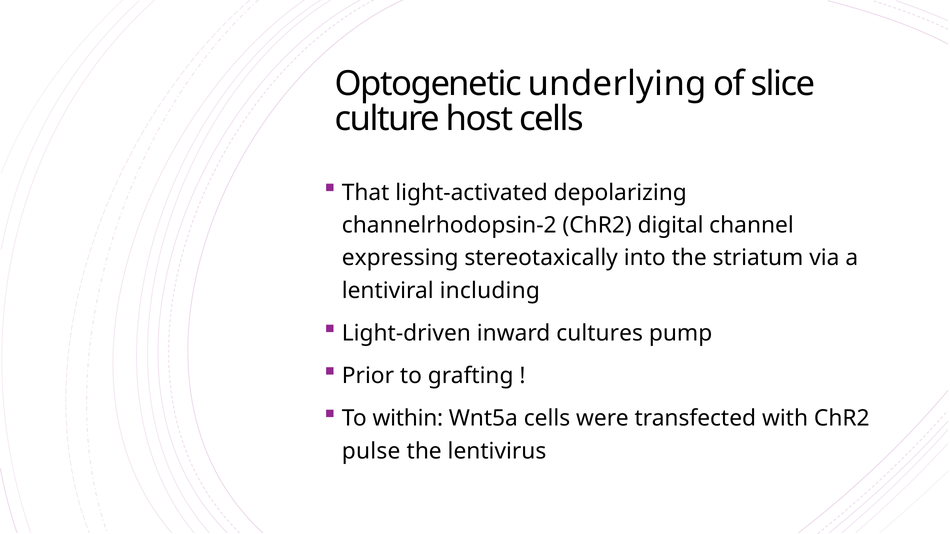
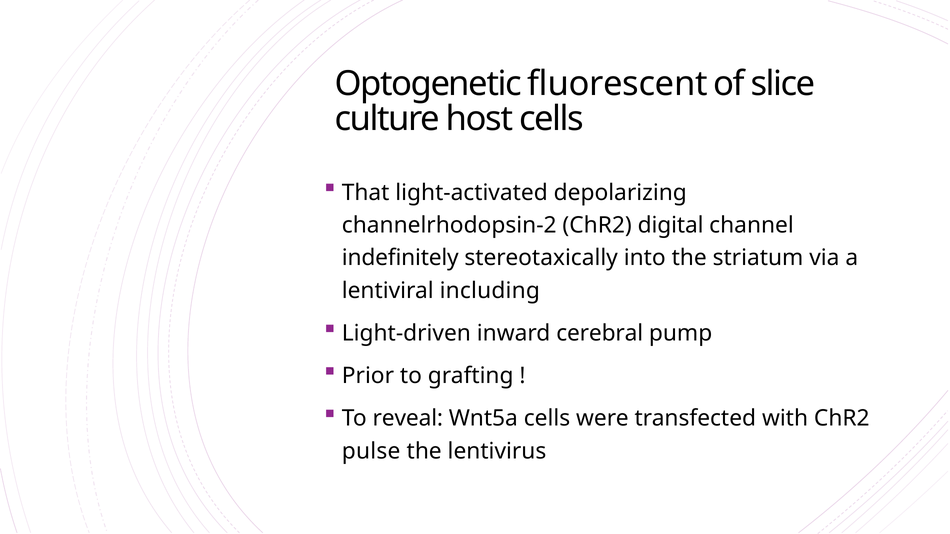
underlying: underlying -> fluorescent
expressing: expressing -> indefinitely
cultures: cultures -> cerebral
within: within -> reveal
